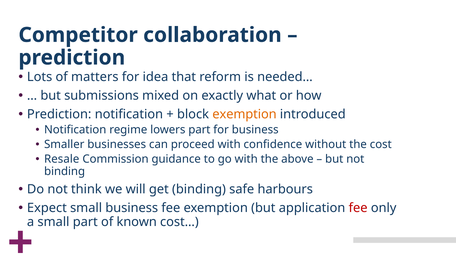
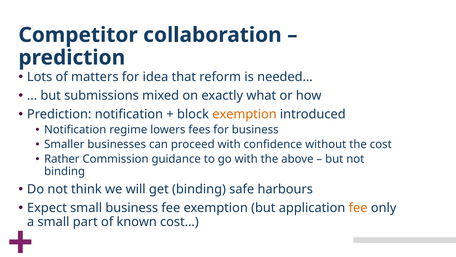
lowers part: part -> fees
Resale: Resale -> Rather
fee at (358, 208) colour: red -> orange
